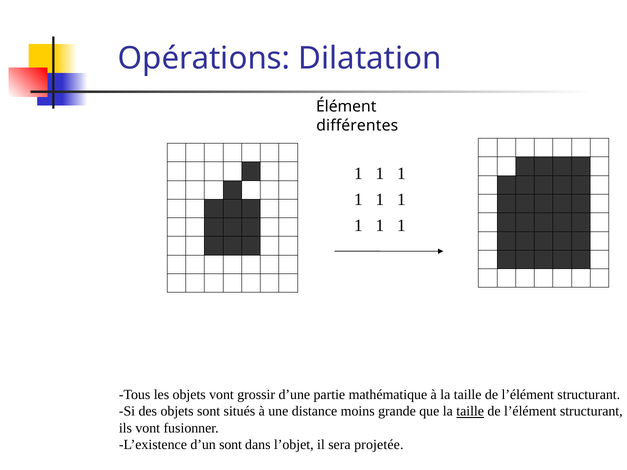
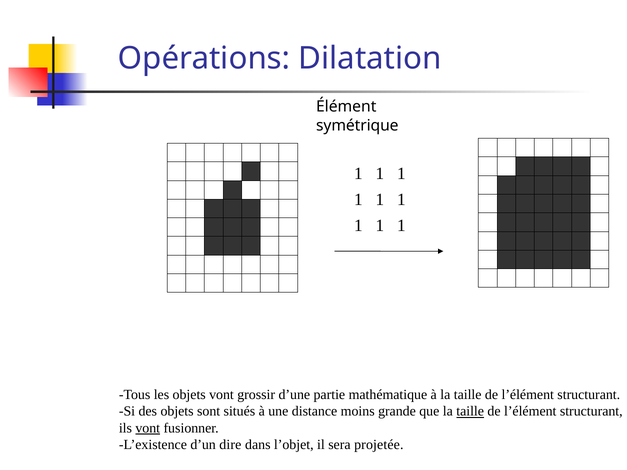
différentes: différentes -> symétrique
vont at (148, 428) underline: none -> present
d’un sont: sont -> dire
